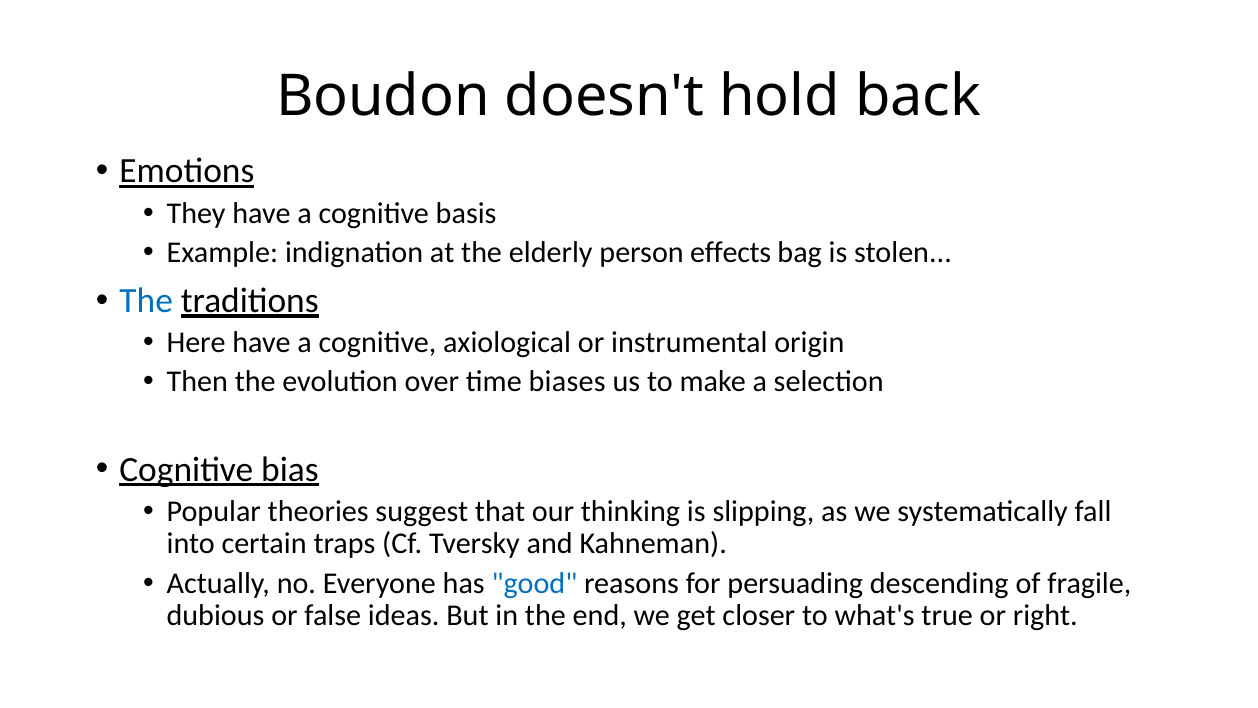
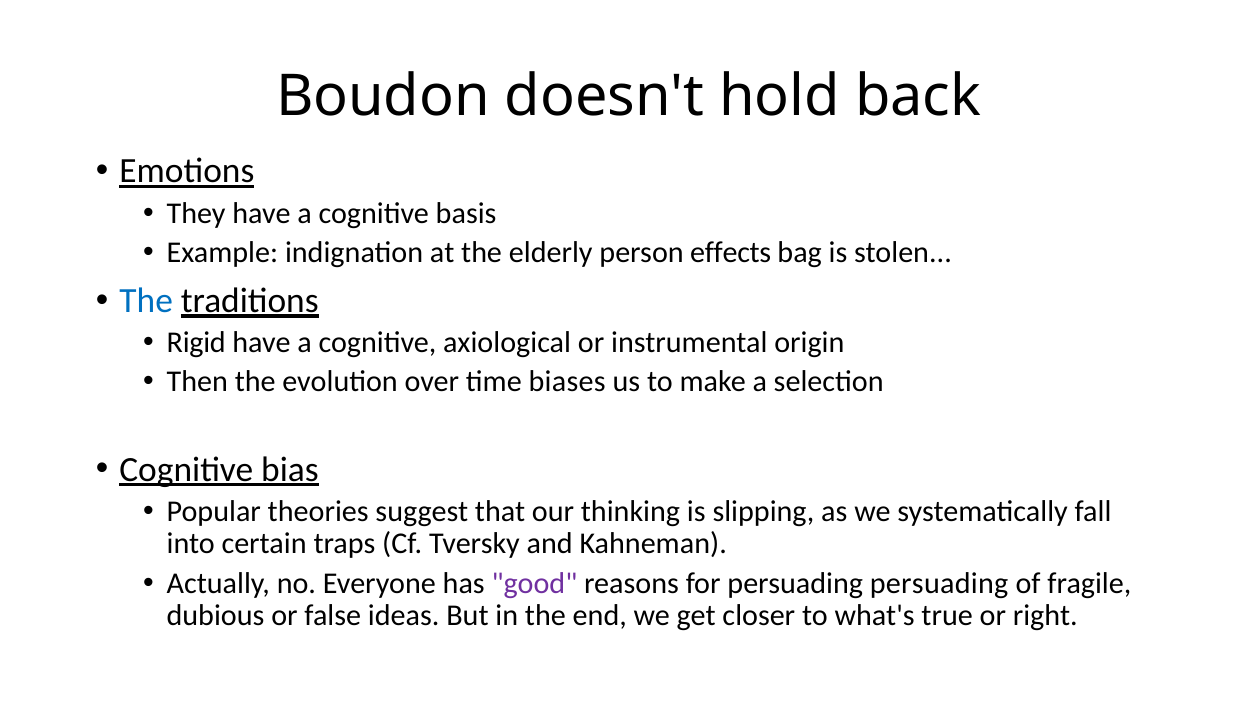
Here: Here -> Rigid
good colour: blue -> purple
persuading descending: descending -> persuading
